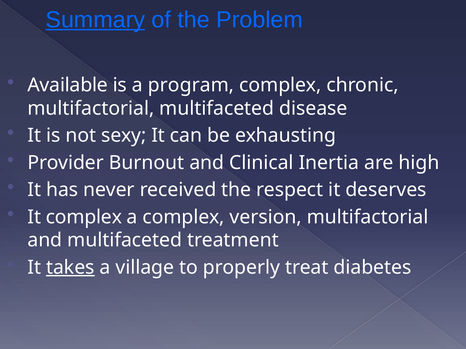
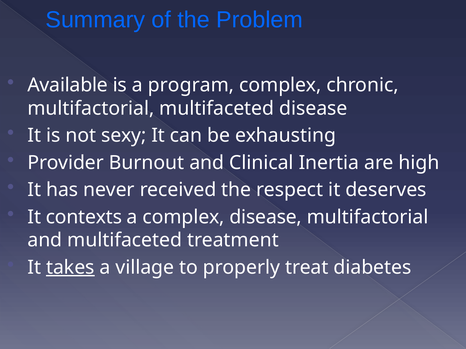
Summary underline: present -> none
It complex: complex -> contexts
complex version: version -> disease
